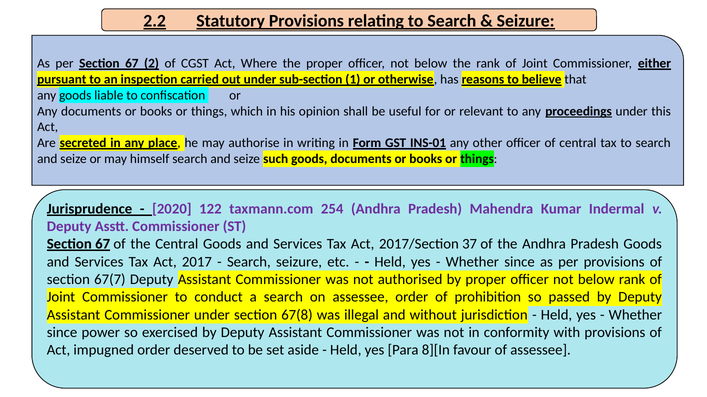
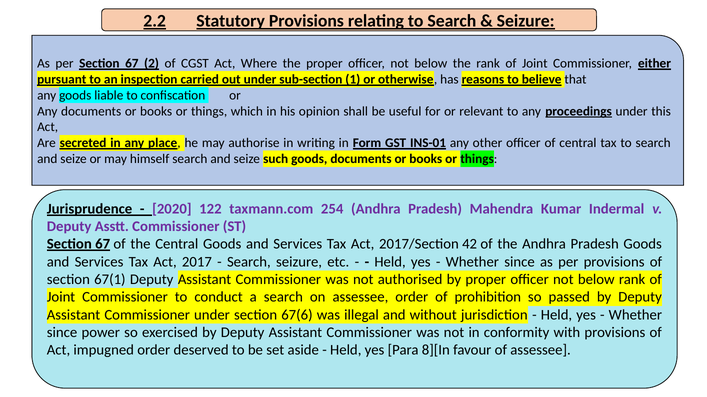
37: 37 -> 42
67(7: 67(7 -> 67(1
67(8: 67(8 -> 67(6
